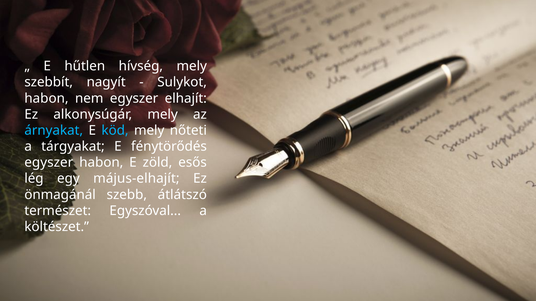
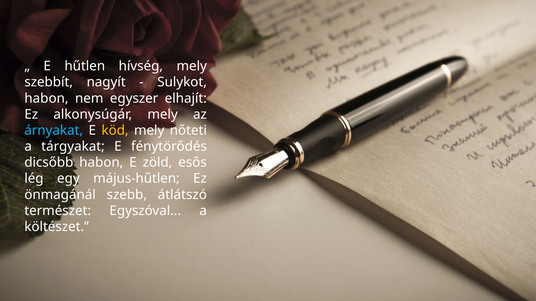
köd colour: light blue -> yellow
egyszer at (49, 163): egyszer -> dicsőbb
május-elhajít: május-elhajít -> május-hűtlen
